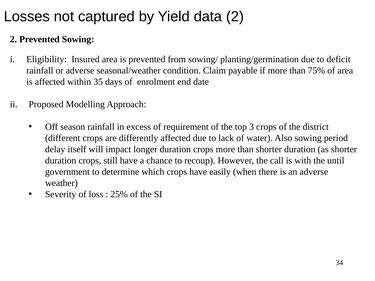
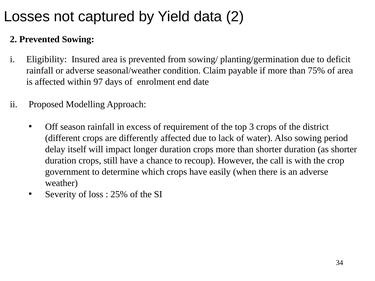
35: 35 -> 97
until: until -> crop
